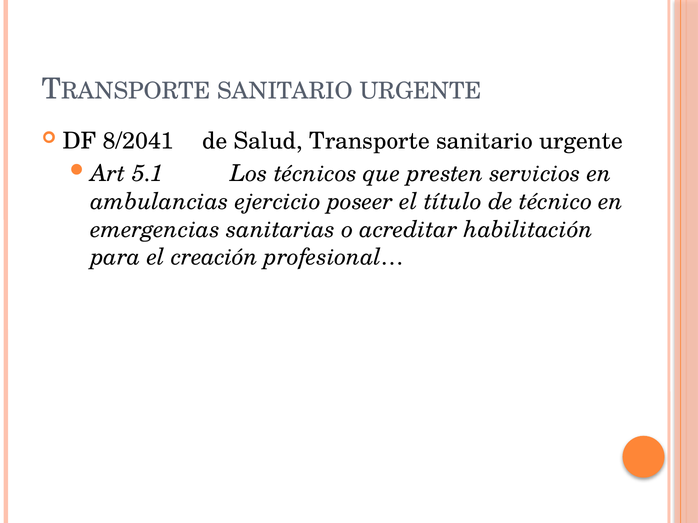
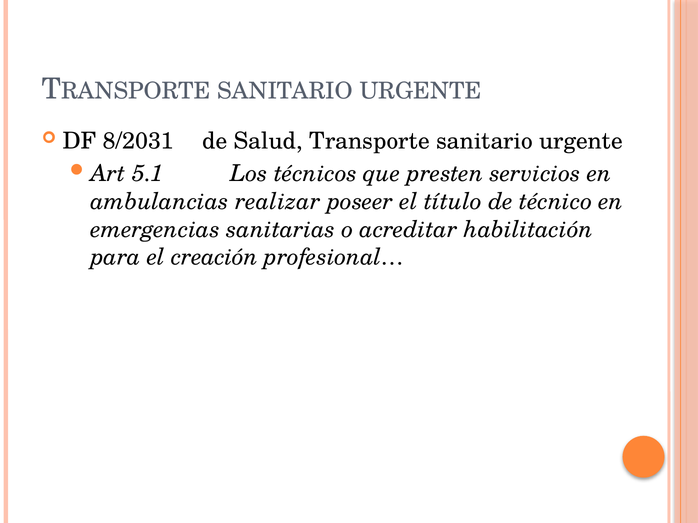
8/2041: 8/2041 -> 8/2031
ejercicio: ejercicio -> realizar
